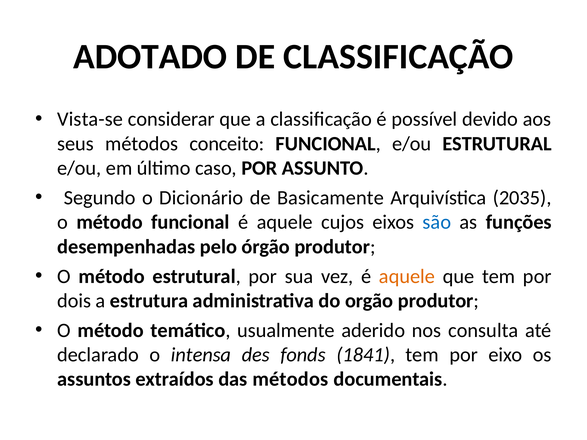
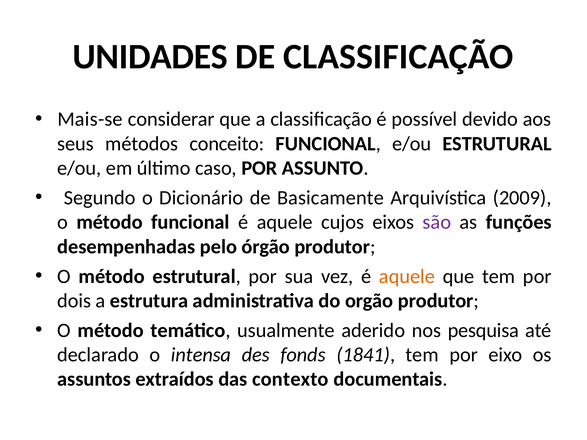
ADOTADO: ADOTADO -> UNIDADES
Vista-se: Vista-se -> Mais-se
2035: 2035 -> 2009
são colour: blue -> purple
consulta: consulta -> pesquisa
das métodos: métodos -> contexto
